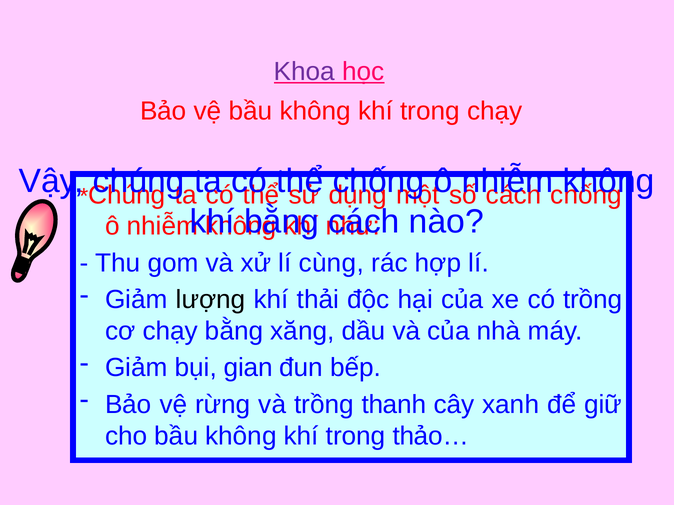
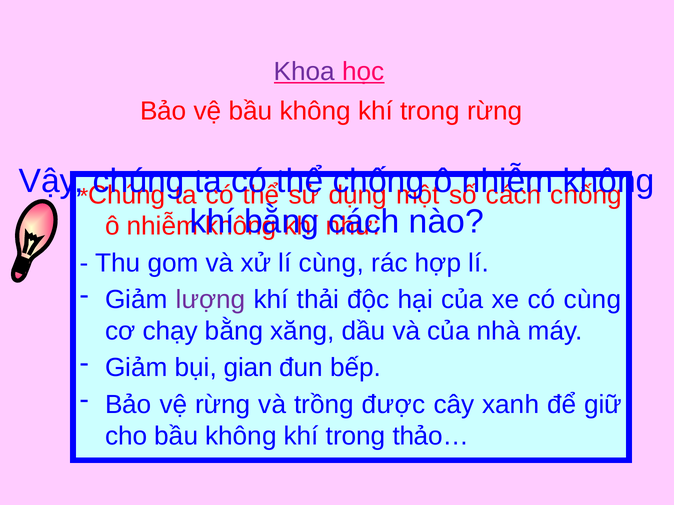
trong chạy: chạy -> rừng
lượng colour: black -> purple
có trồng: trồng -> cùng
thanh: thanh -> được
